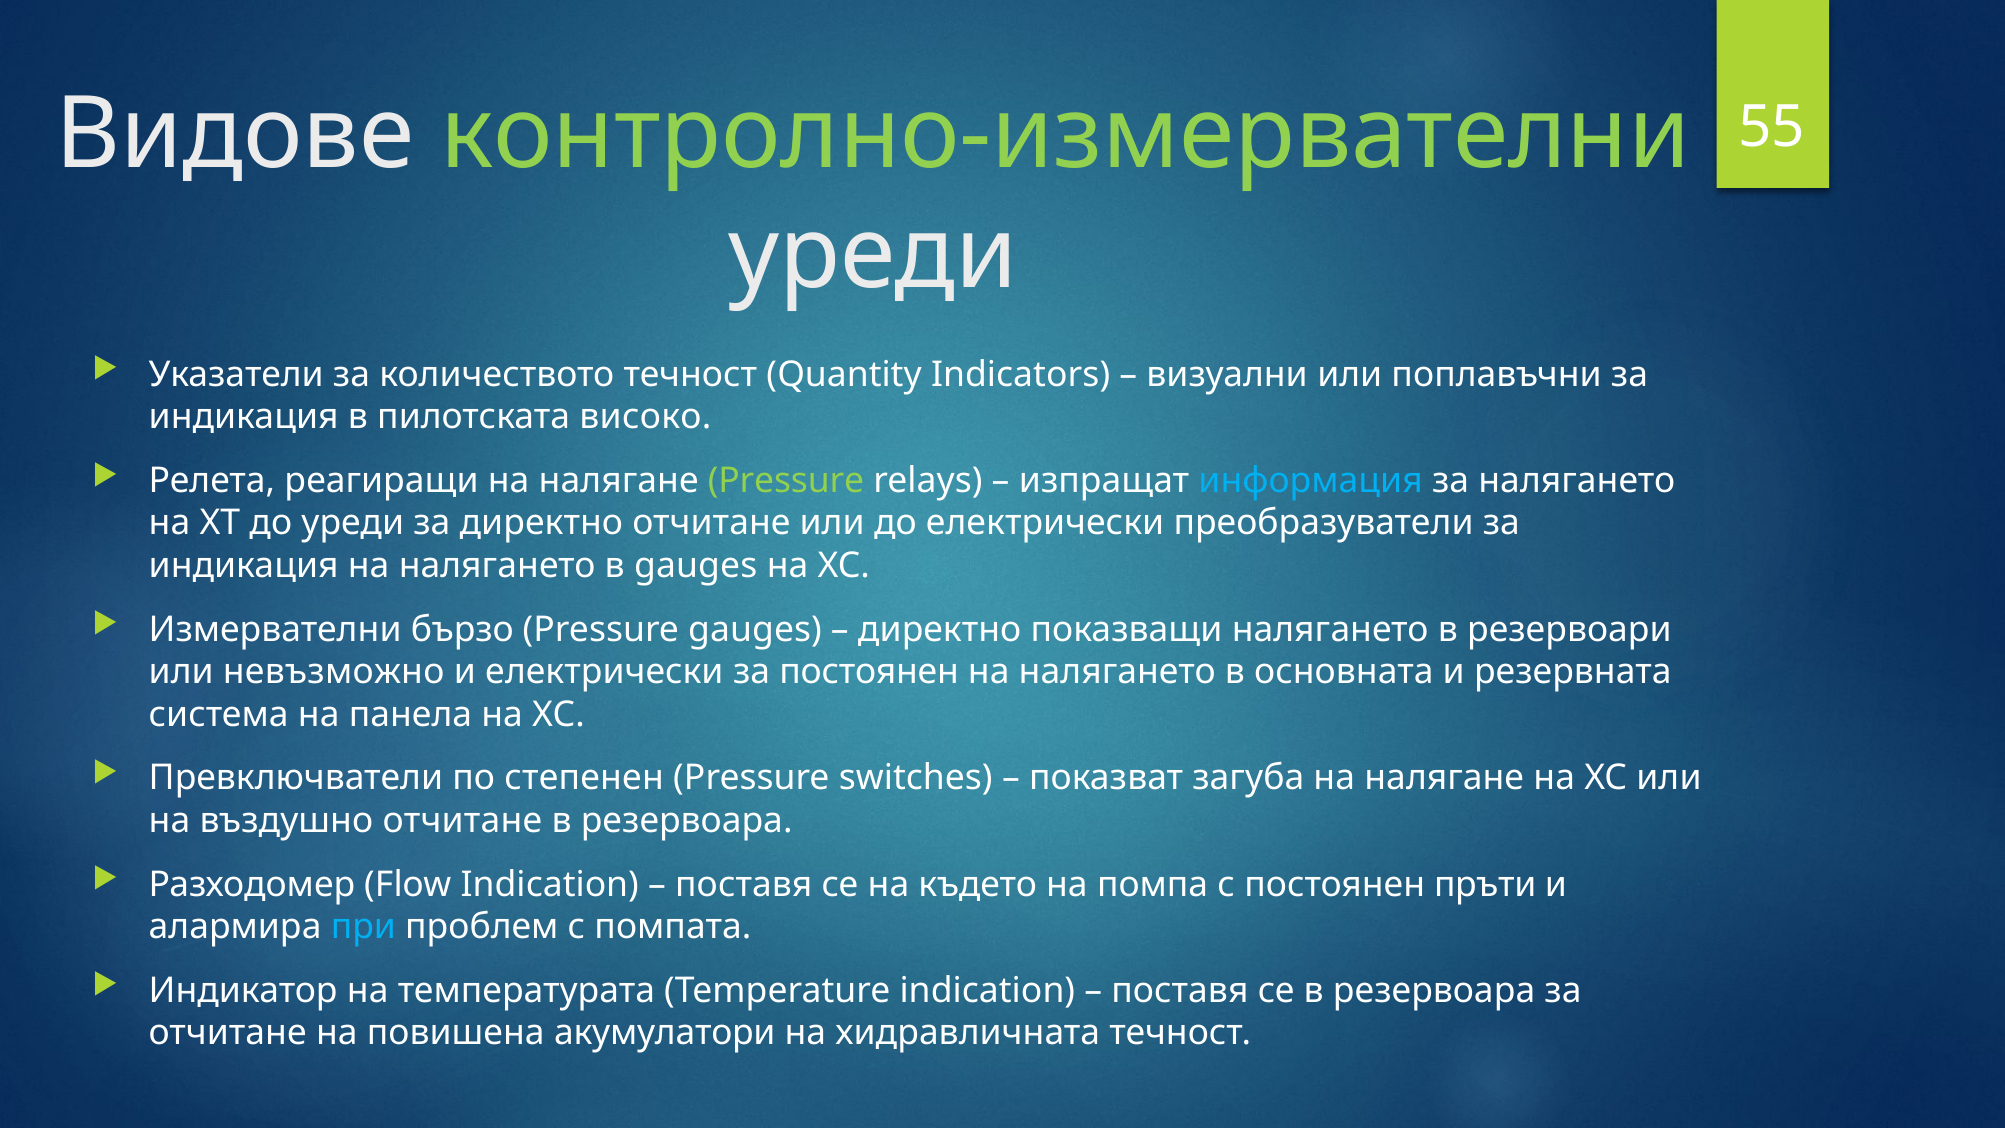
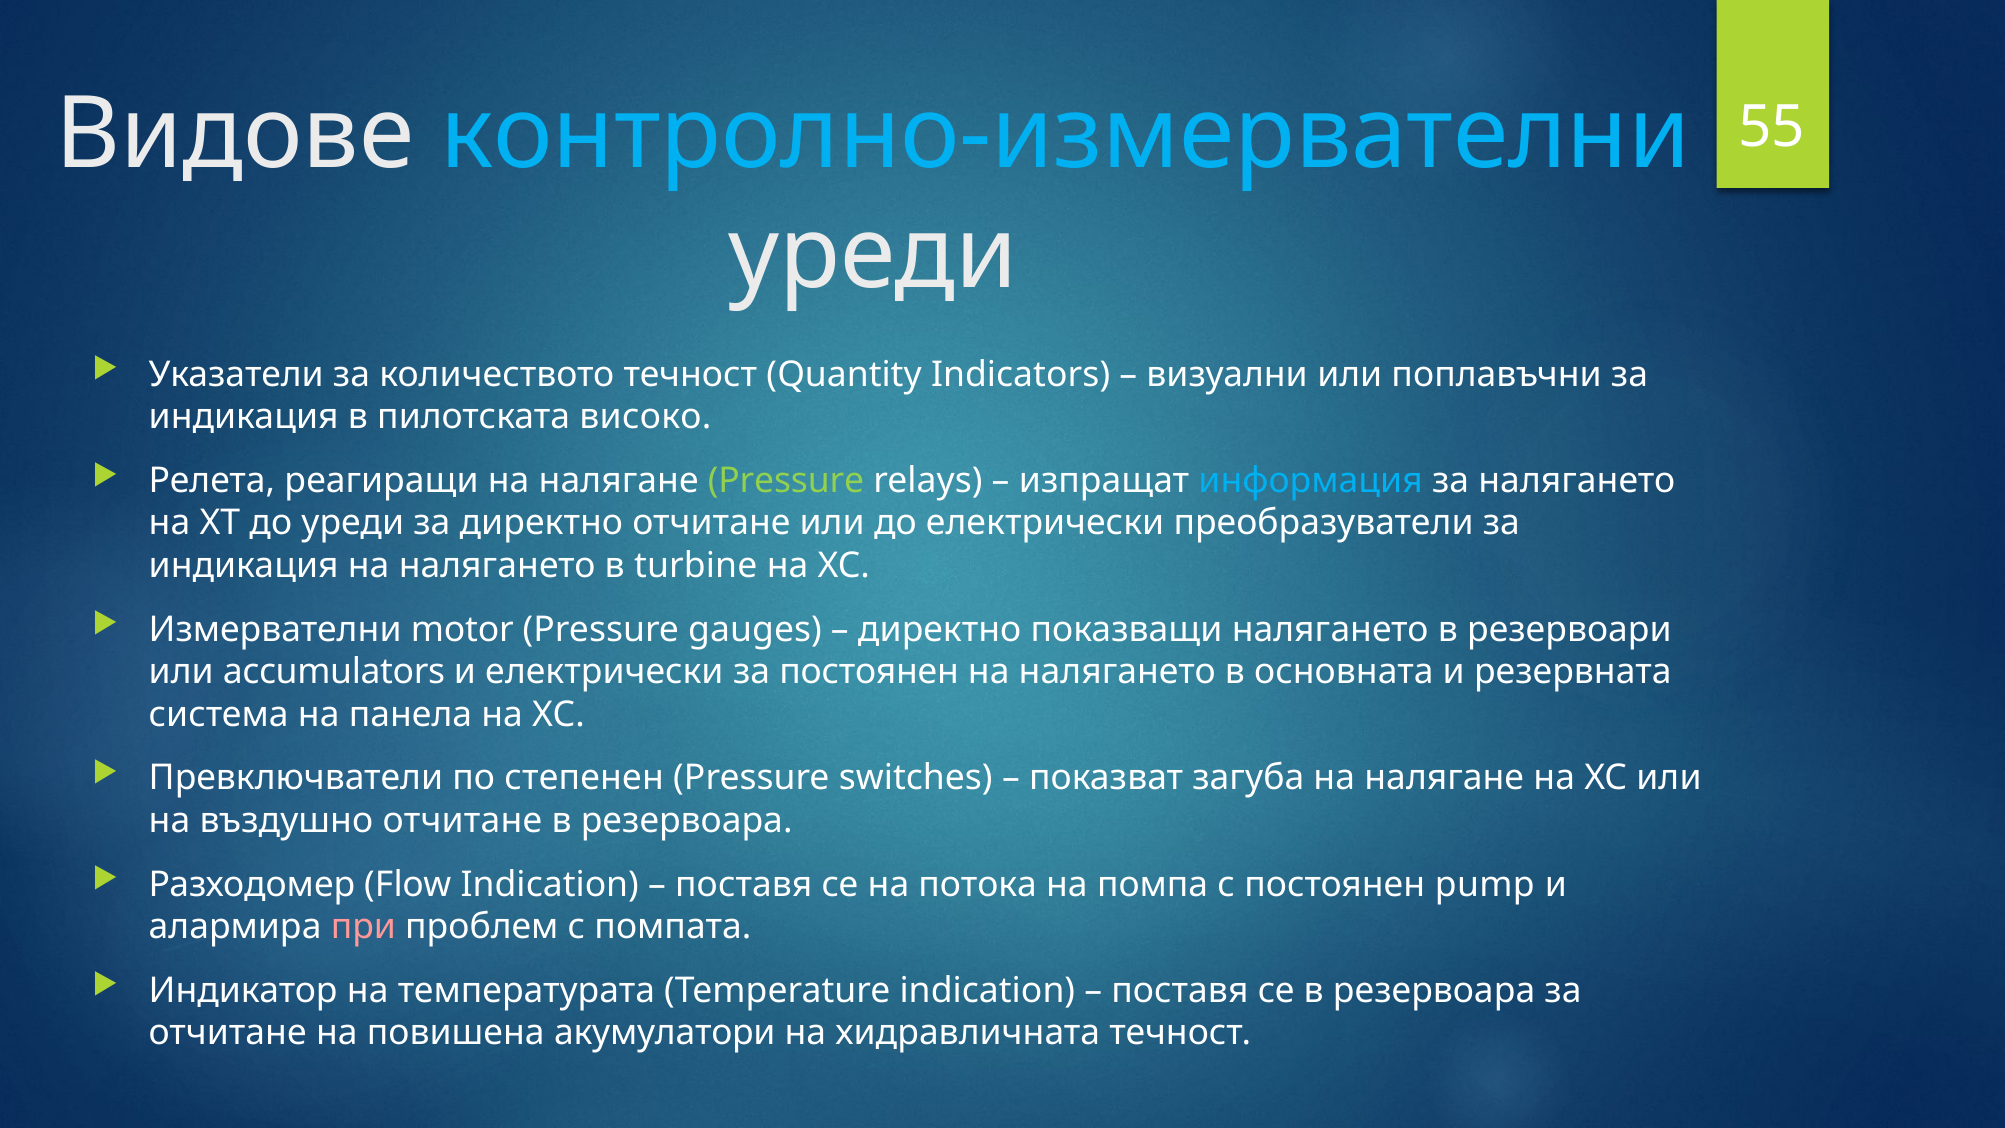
контролно-измервателни colour: light green -> light blue
в gauges: gauges -> turbine
бързо: бързо -> motor
невъзможно: невъзможно -> accumulators
където: където -> потока
пръти: пръти -> pump
при colour: light blue -> pink
